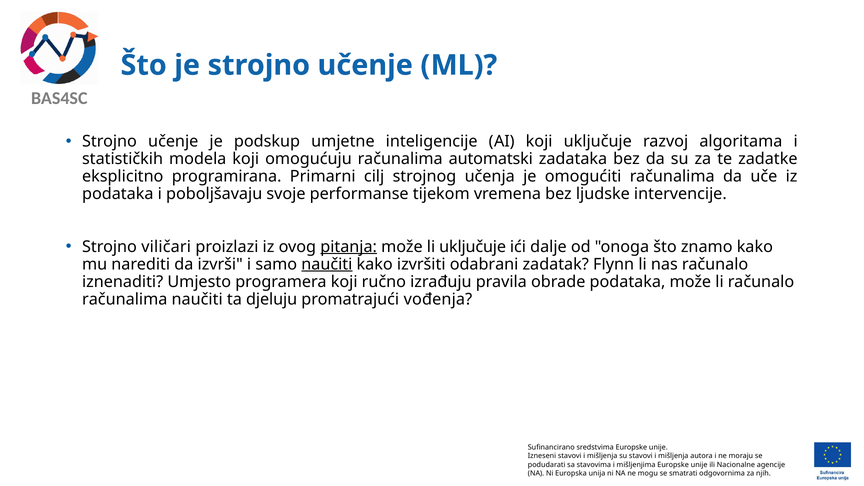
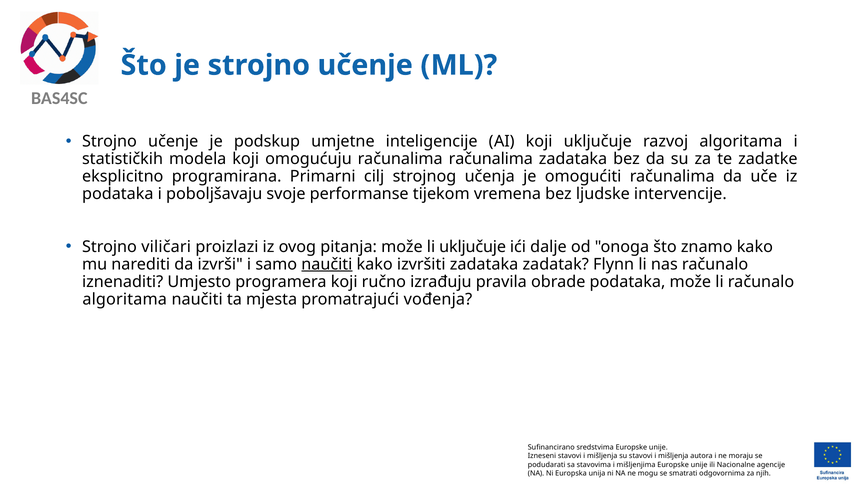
računalima automatski: automatski -> računalima
pitanja underline: present -> none
izvršiti odabrani: odabrani -> zadataka
računalima at (125, 299): računalima -> algoritama
djeluju: djeluju -> mjesta
